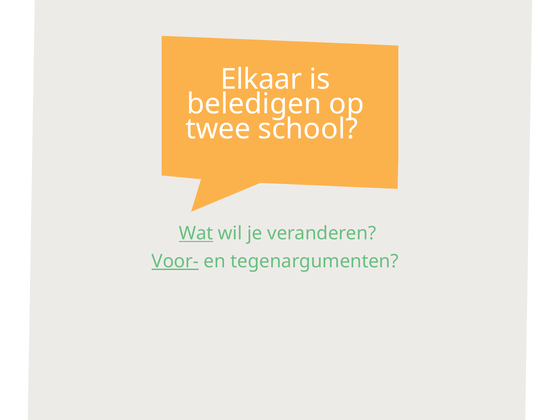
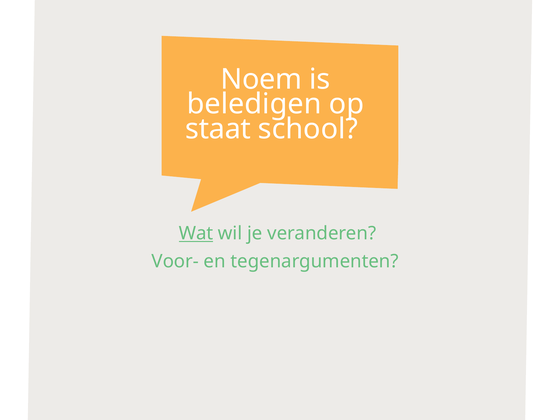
Elkaar: Elkaar -> Noem
twee: twee -> staat
Voor- underline: present -> none
